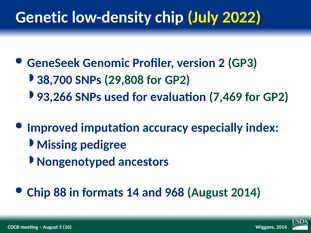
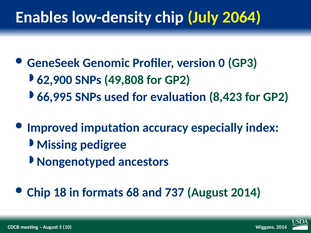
Genetic: Genetic -> Enables
2022: 2022 -> 2064
2: 2 -> 0
38,700: 38,700 -> 62,900
29,808: 29,808 -> 49,808
93,266: 93,266 -> 66,995
7,469: 7,469 -> 8,423
88: 88 -> 18
14: 14 -> 68
968: 968 -> 737
